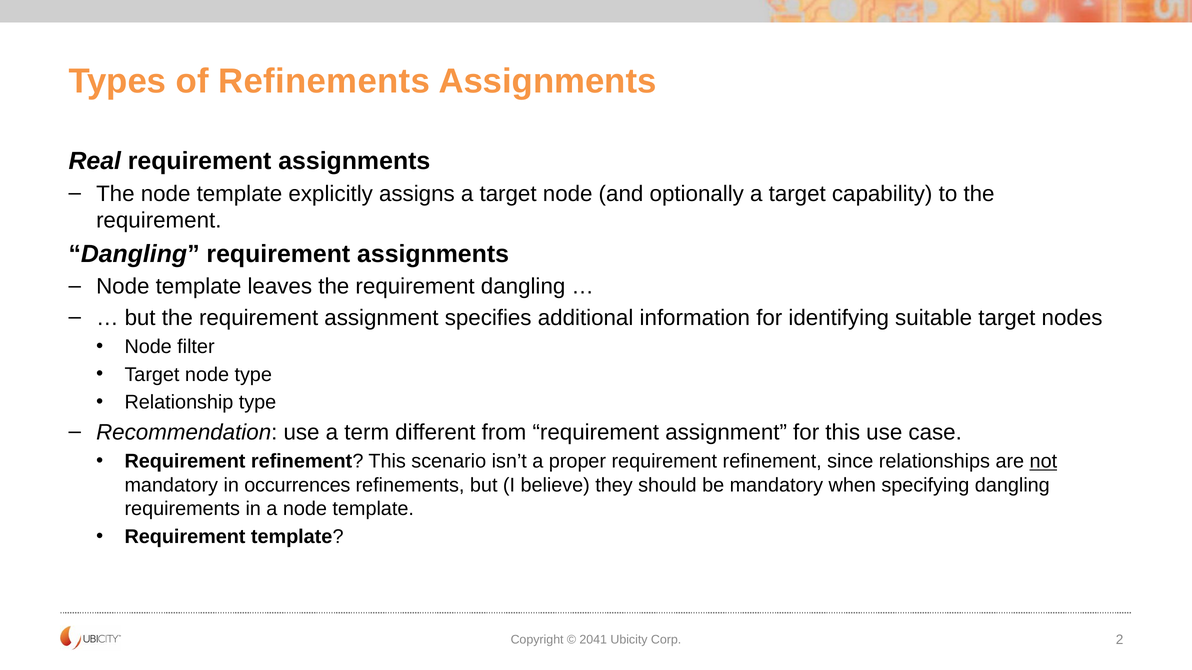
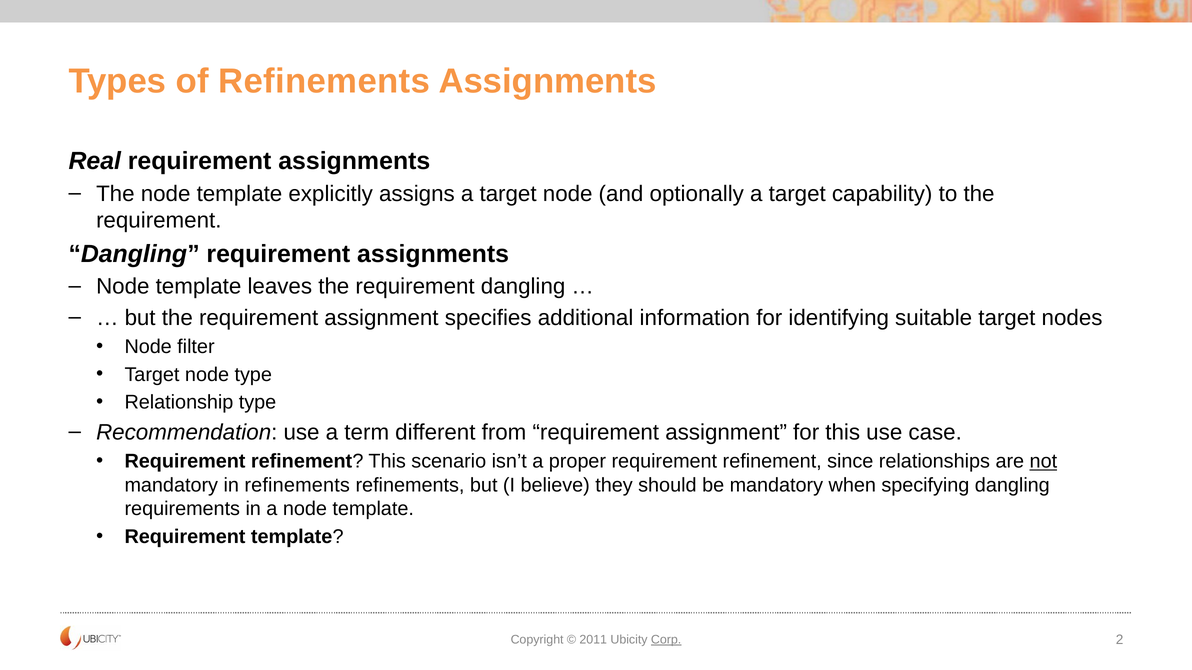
in occurrences: occurrences -> refinements
2041: 2041 -> 2011
Corp underline: none -> present
